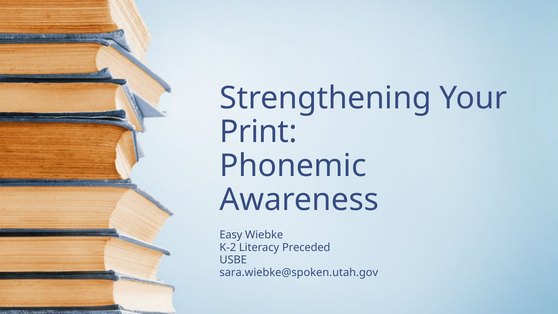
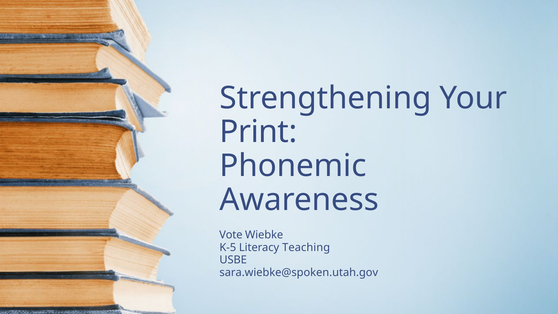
Easy: Easy -> Vote
K-2: K-2 -> K-5
Preceded: Preceded -> Teaching
